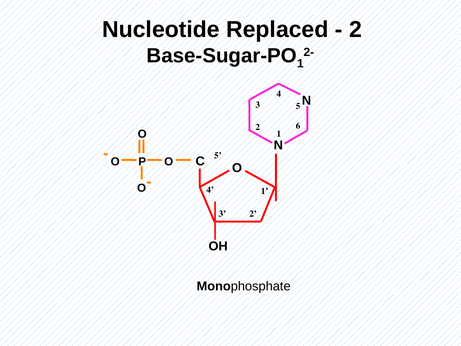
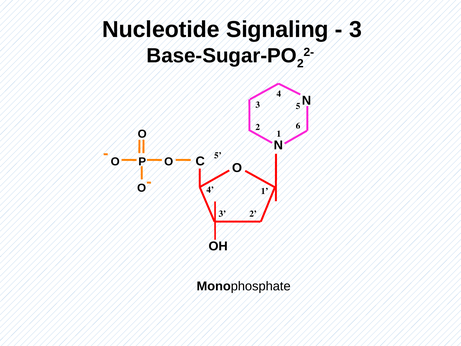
Replaced: Replaced -> Signaling
2 at (355, 30): 2 -> 3
1 at (300, 64): 1 -> 2
